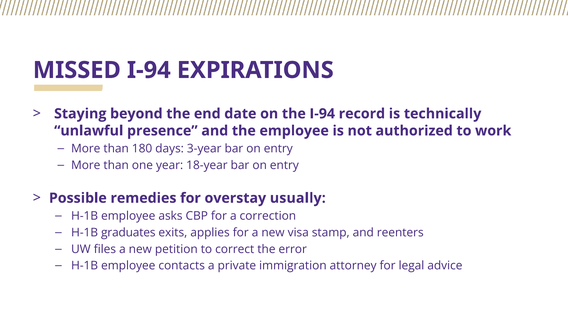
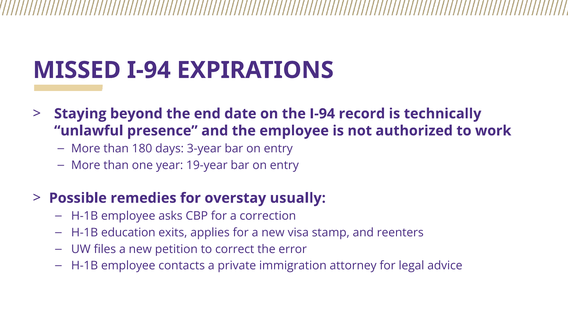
18-year: 18-year -> 19-year
graduates: graduates -> education
